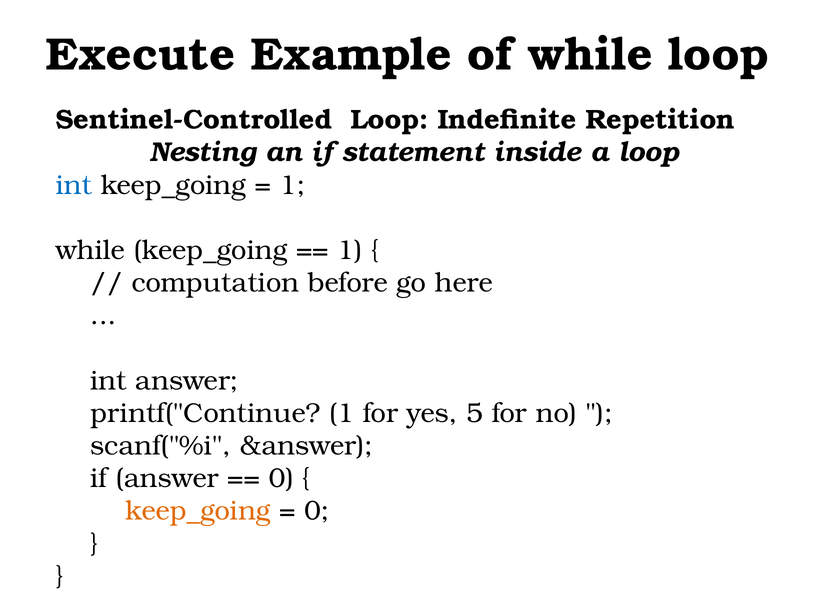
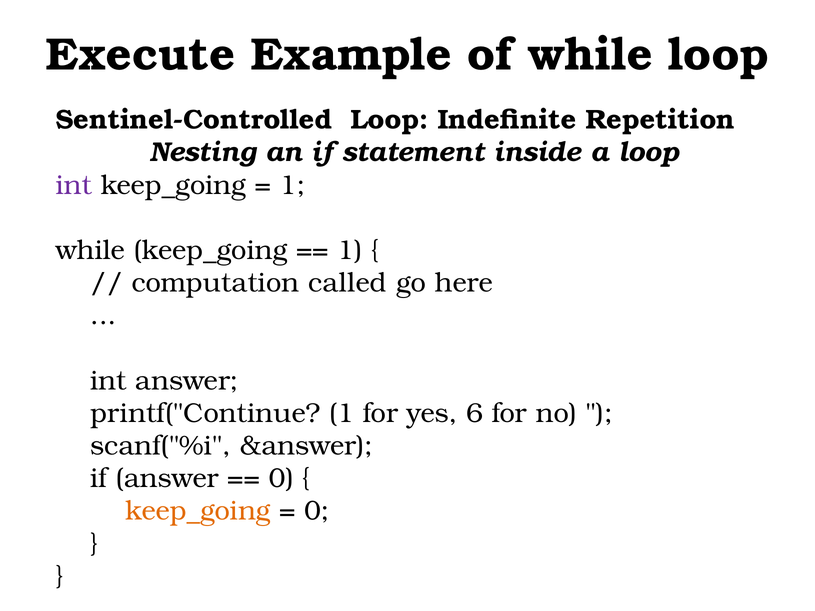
int at (74, 185) colour: blue -> purple
before: before -> called
5: 5 -> 6
